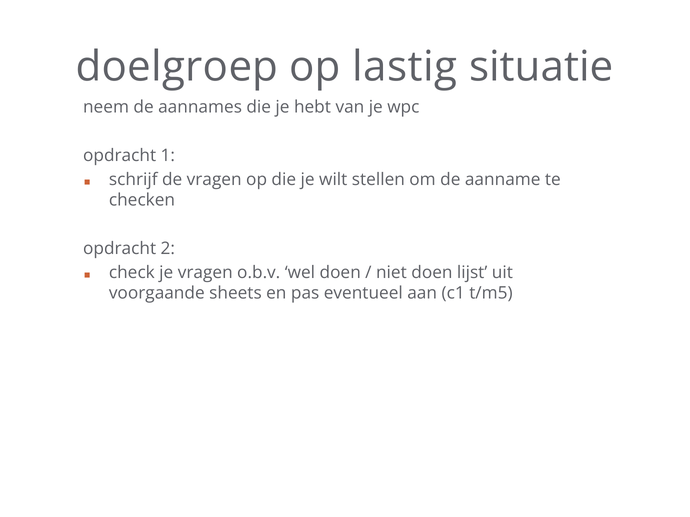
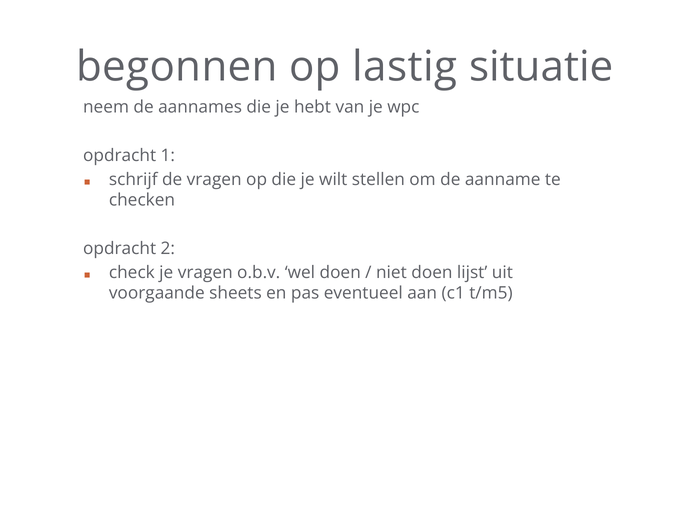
doelgroep: doelgroep -> begonnen
